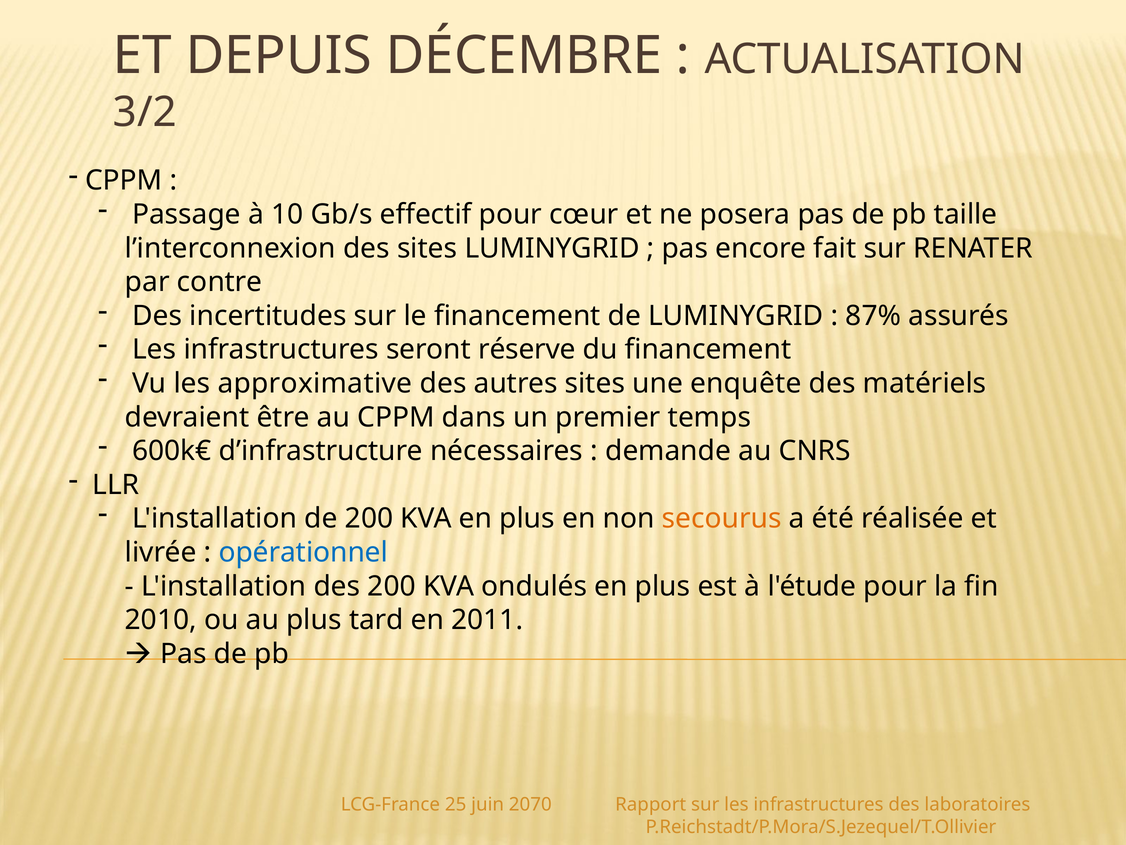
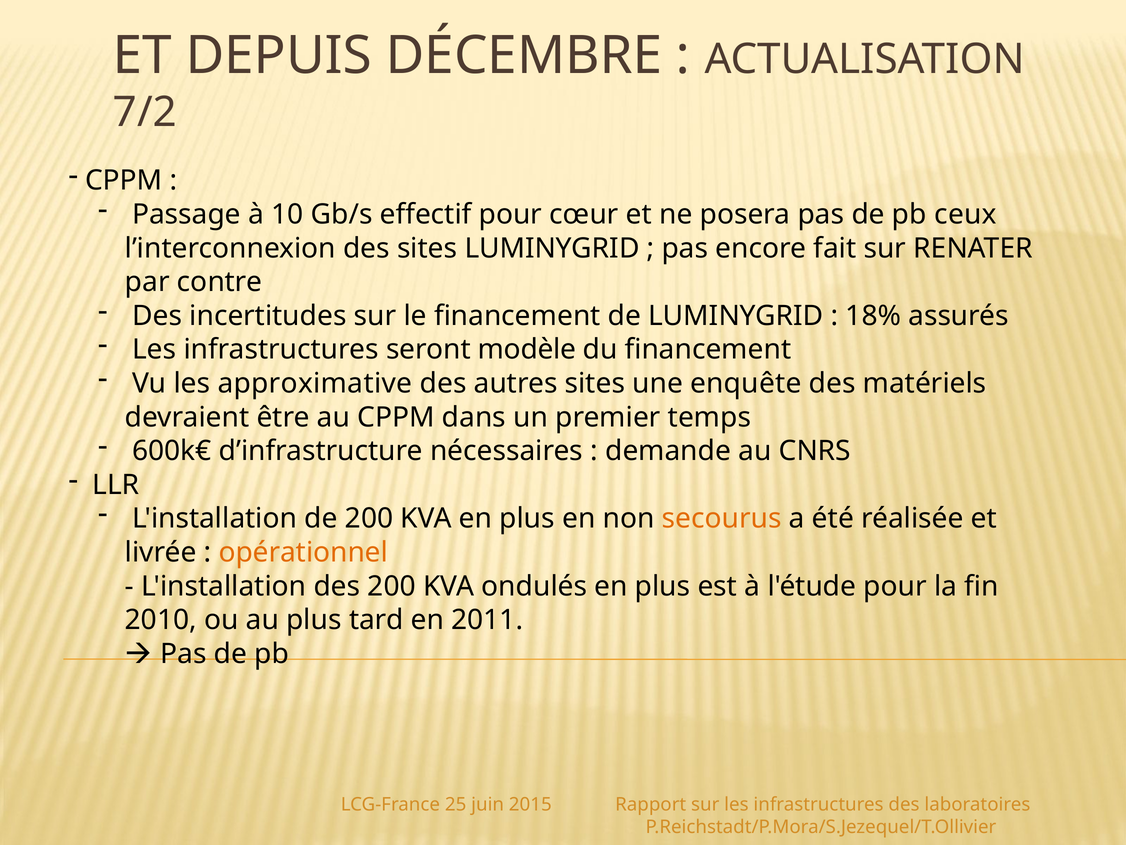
3/2: 3/2 -> 7/2
taille: taille -> ceux
87%: 87% -> 18%
réserve: réserve -> modèle
opérationnel colour: blue -> orange
2070: 2070 -> 2015
